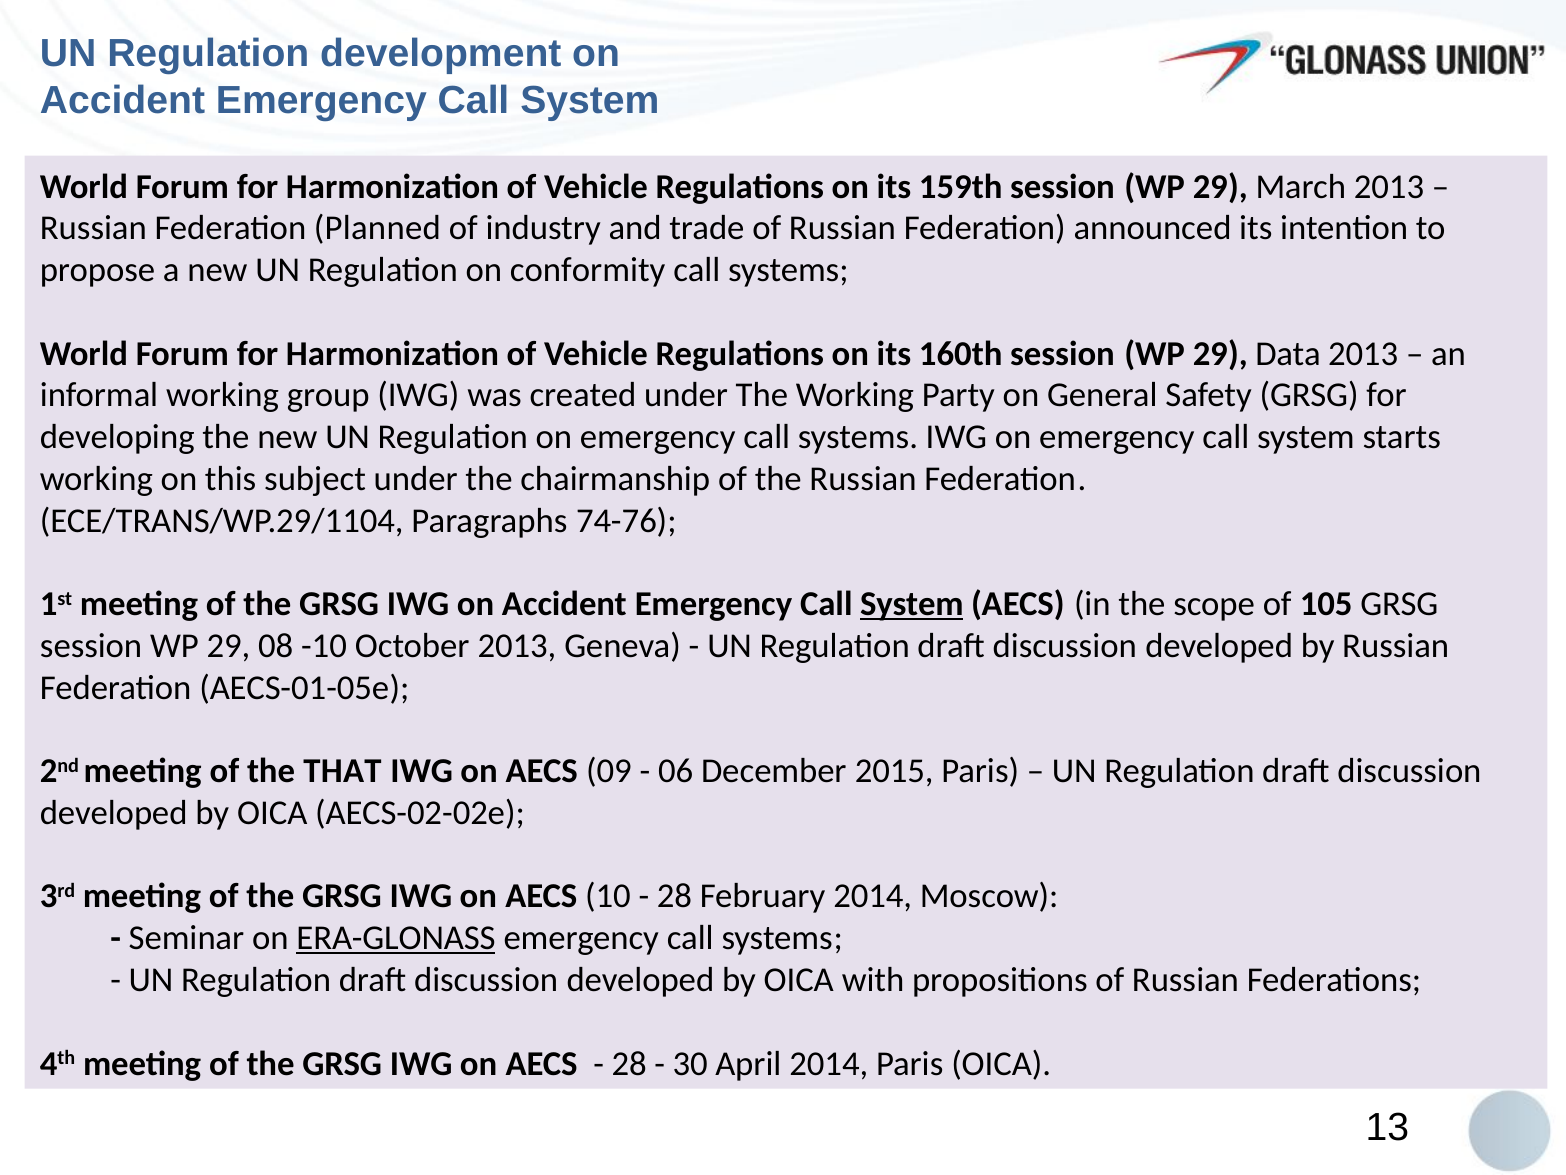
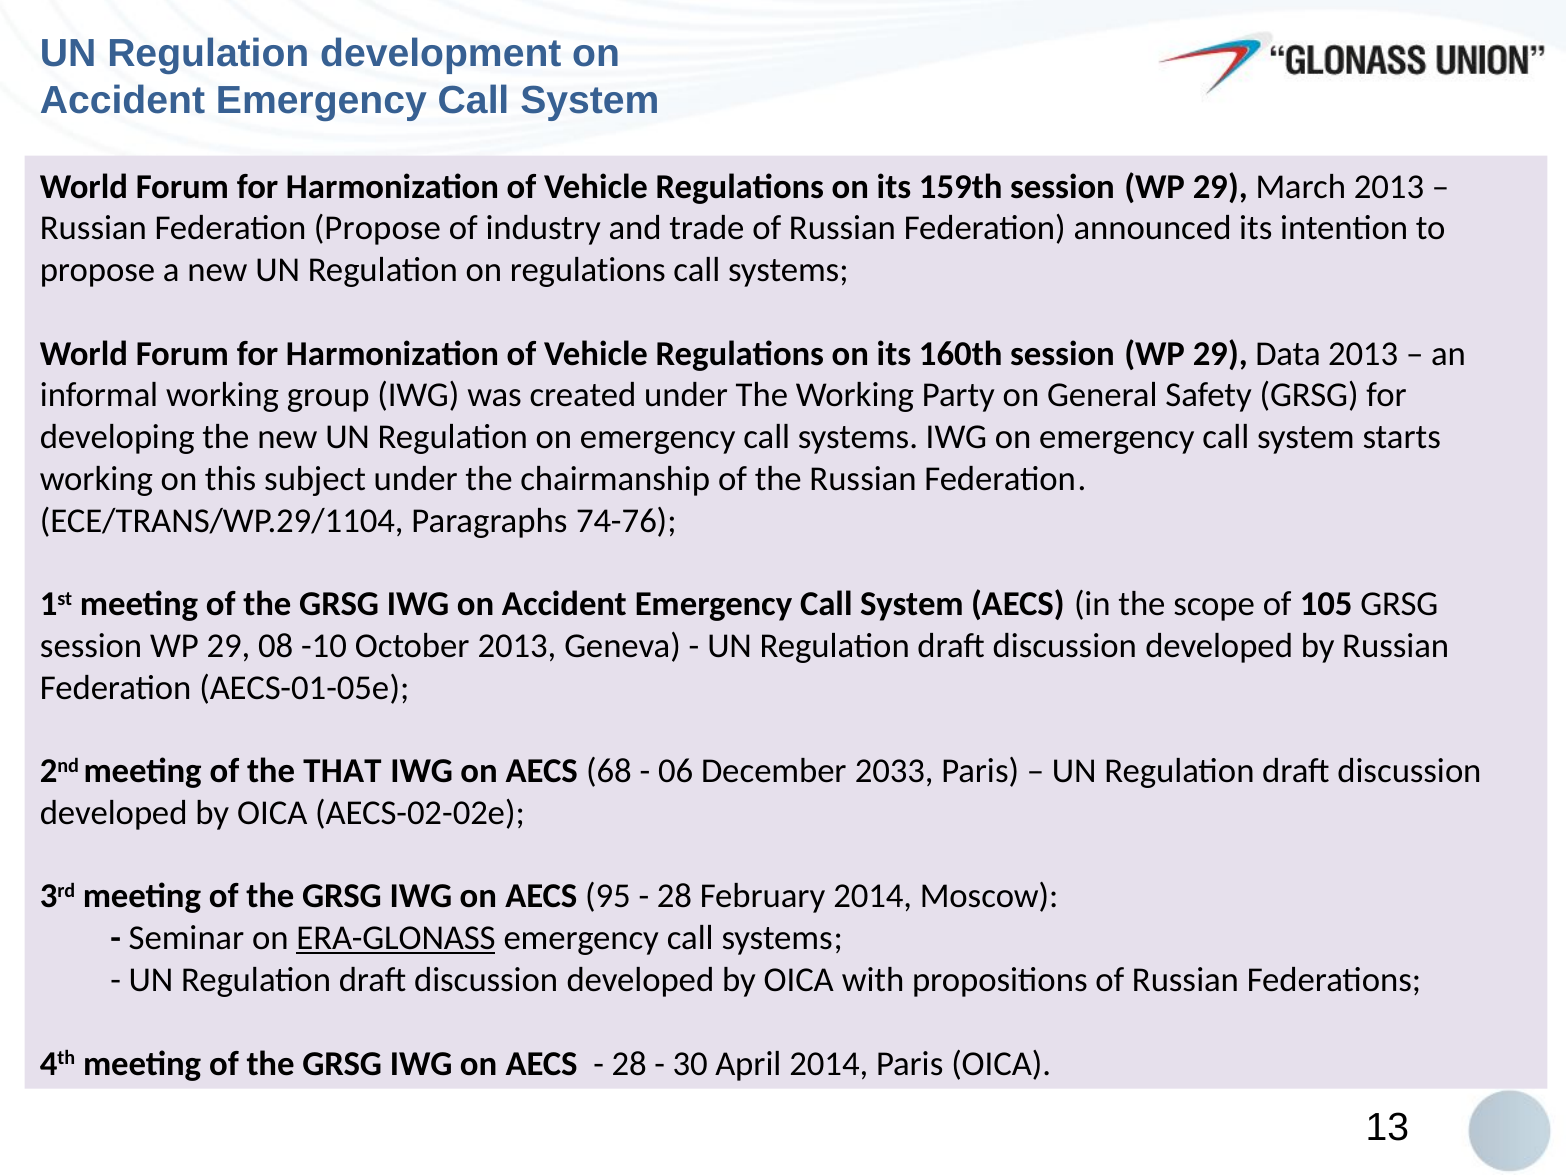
Federation Planned: Planned -> Propose
on conformity: conformity -> regulations
System at (912, 604) underline: present -> none
09: 09 -> 68
2015: 2015 -> 2033
10: 10 -> 95
